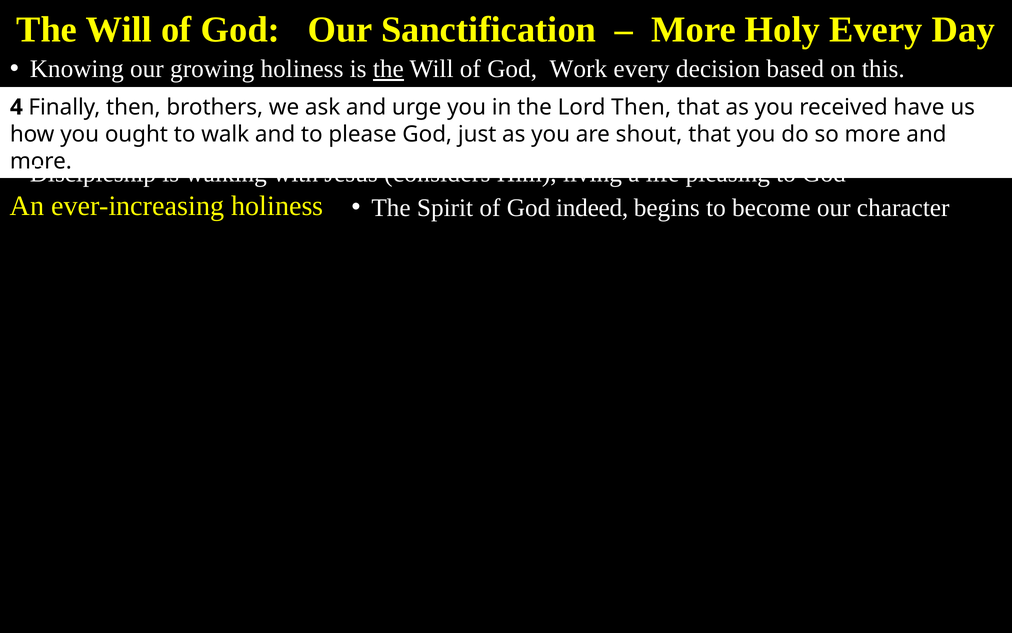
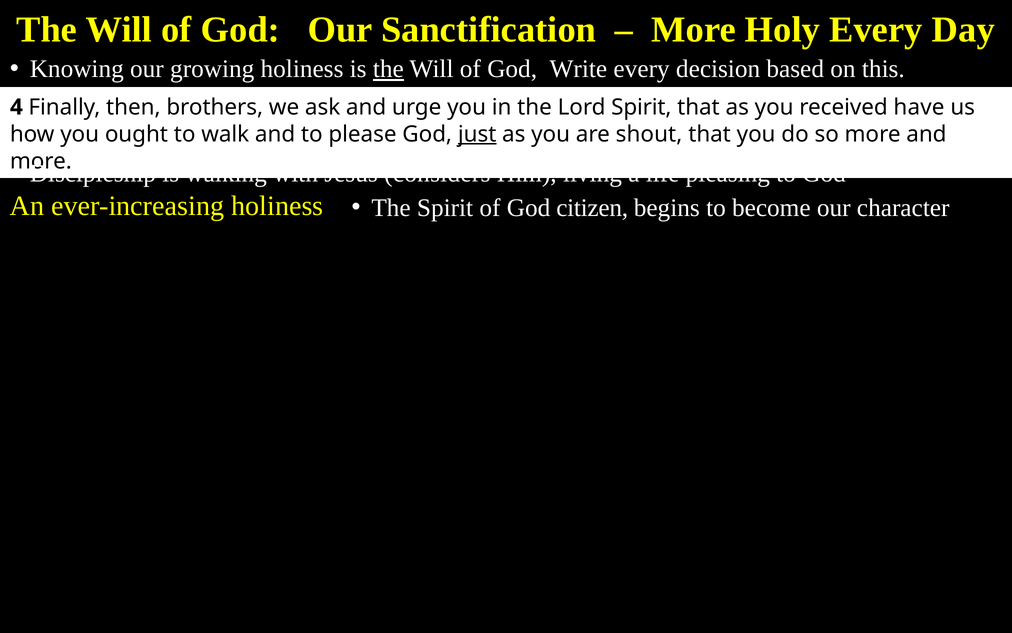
Work: Work -> Write
Lord Then: Then -> Spirit
just underline: none -> present
indeed: indeed -> citizen
